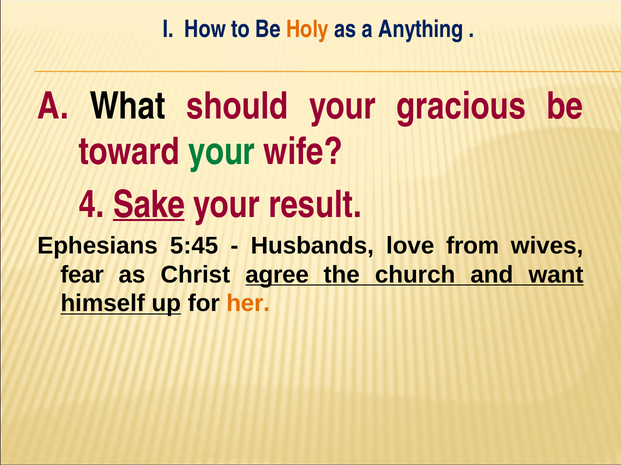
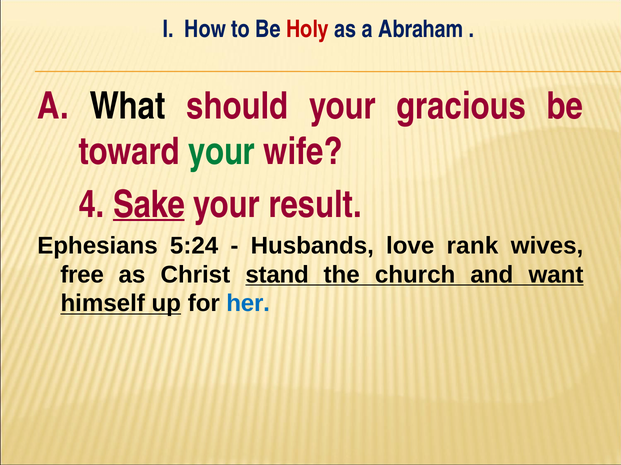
Holy colour: orange -> red
Anything: Anything -> Abraham
5:45: 5:45 -> 5:24
from: from -> rank
fear: fear -> free
agree: agree -> stand
her colour: orange -> blue
